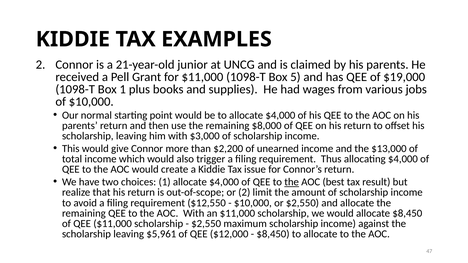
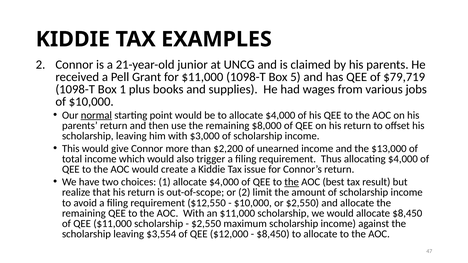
$19,000: $19,000 -> $79,719
normal underline: none -> present
$5,961: $5,961 -> $3,554
